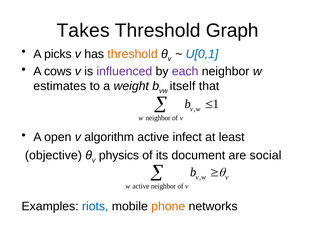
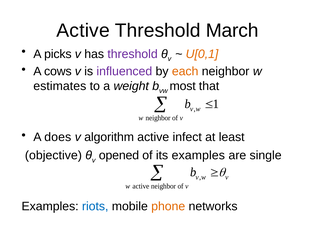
Takes at (83, 30): Takes -> Active
Graph: Graph -> March
threshold at (133, 54) colour: orange -> purple
U[0,1 colour: blue -> orange
each colour: purple -> orange
itself: itself -> most
open: open -> does
physics: physics -> opened
its document: document -> examples
social: social -> single
